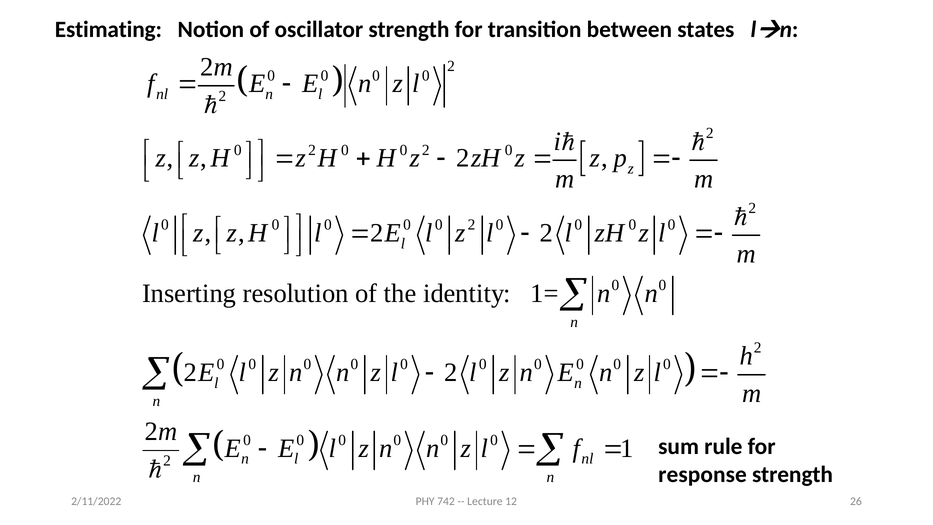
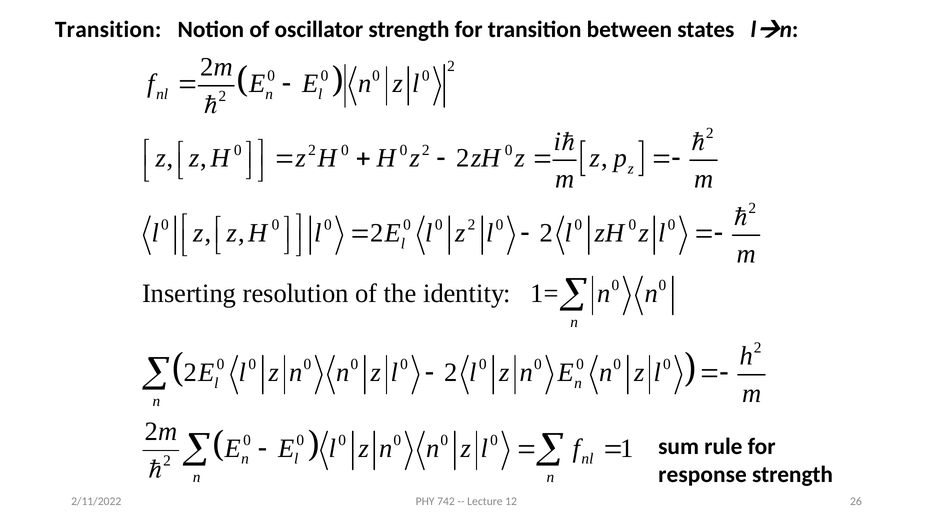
Estimating at (108, 29): Estimating -> Transition
